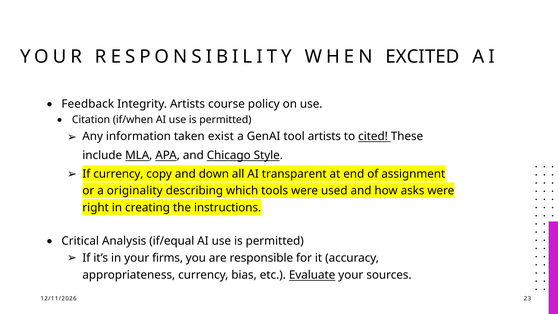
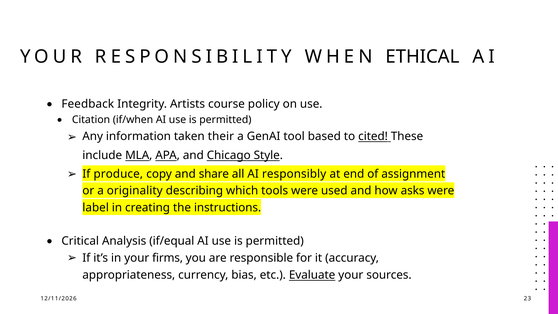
EXCITED: EXCITED -> ETHICAL
exist: exist -> their
tool artists: artists -> based
If currency: currency -> produce
down: down -> share
transparent: transparent -> responsibly
right: right -> label
